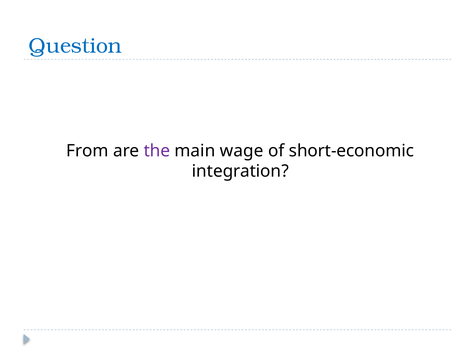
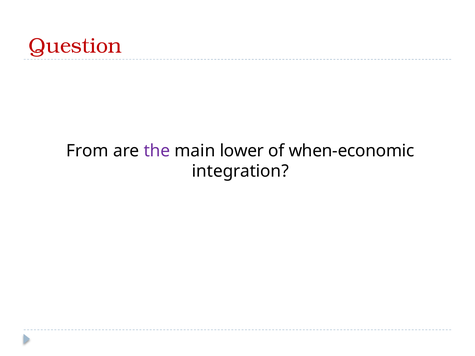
Question colour: blue -> red
wage: wage -> lower
short-economic: short-economic -> when-economic
